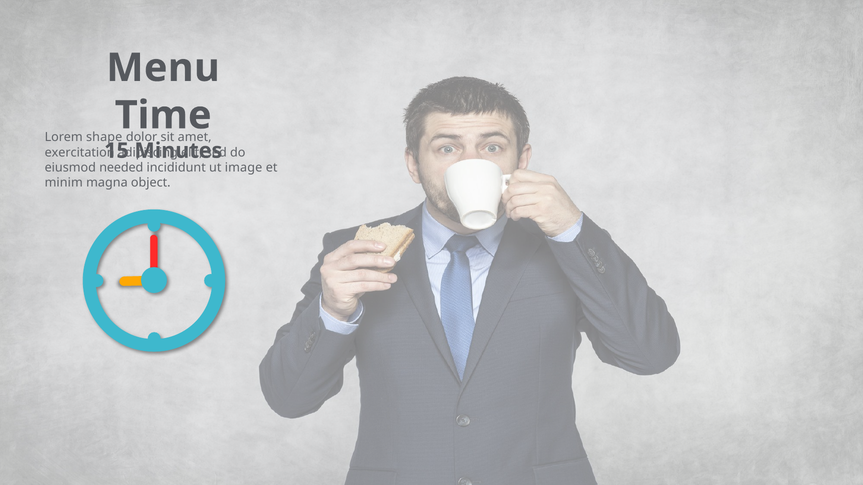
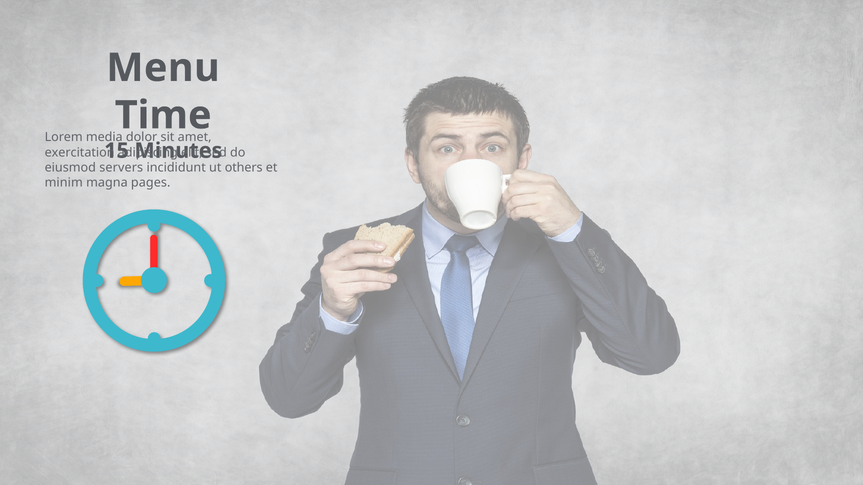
shape: shape -> media
needed: needed -> servers
image: image -> others
object: object -> pages
